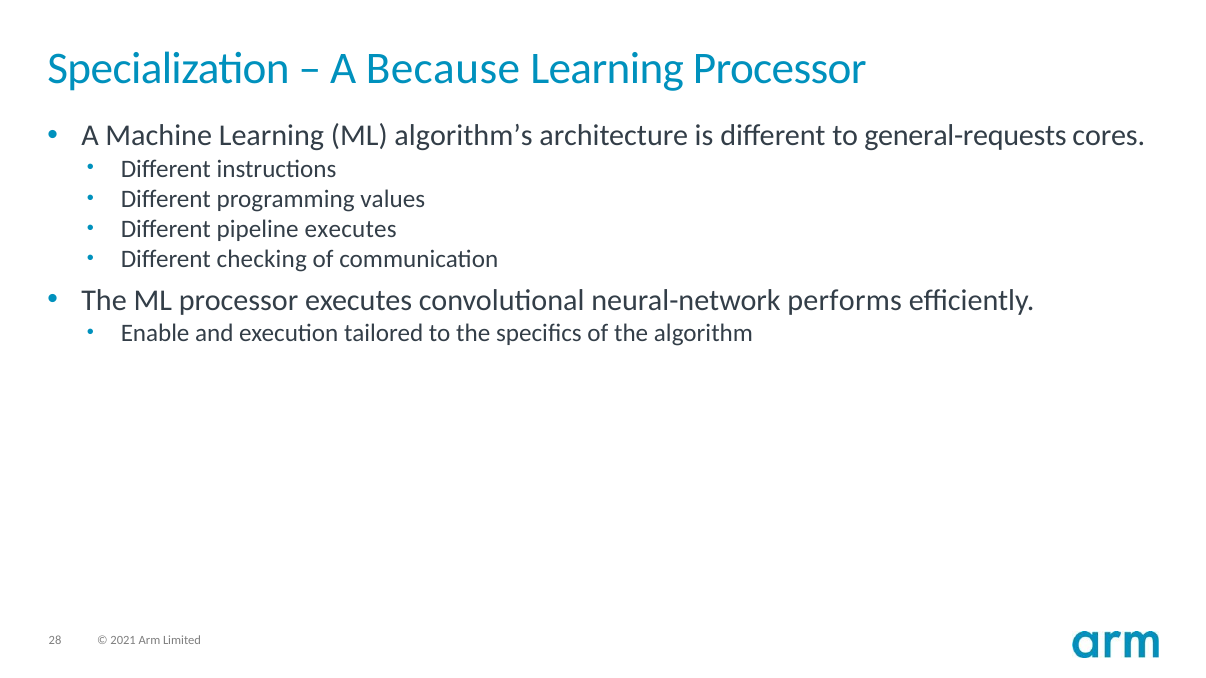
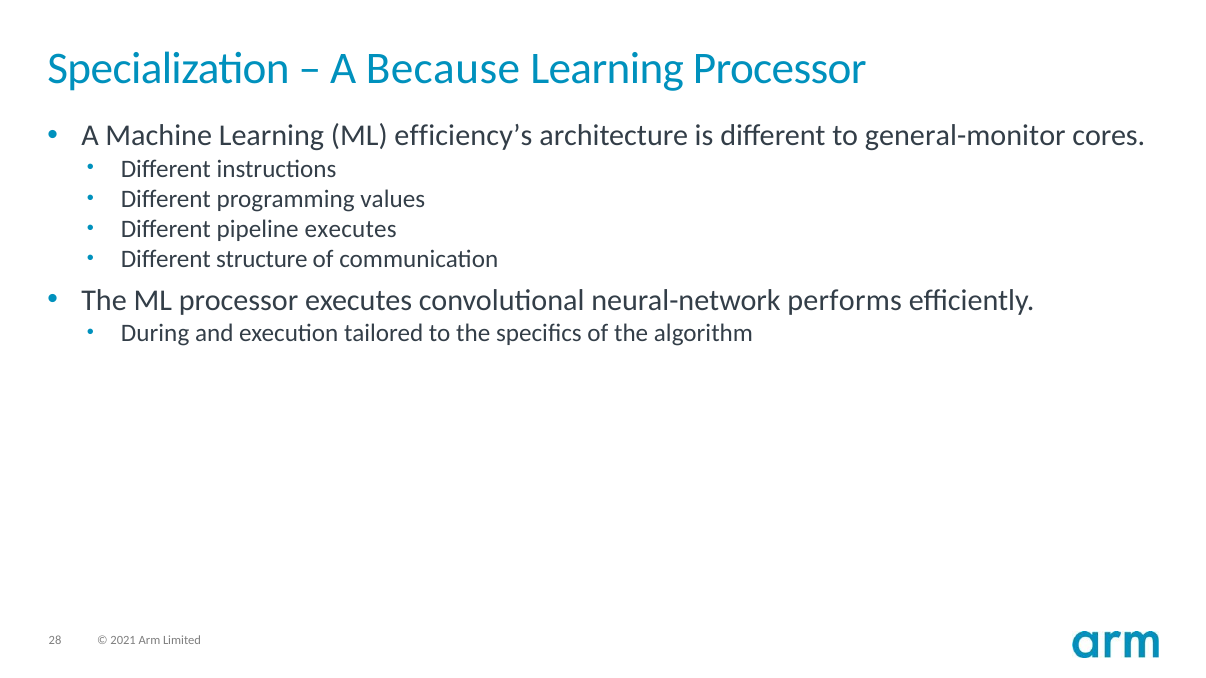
algorithm’s: algorithm’s -> efficiency’s
general-requests: general-requests -> general-monitor
checking: checking -> structure
Enable: Enable -> During
